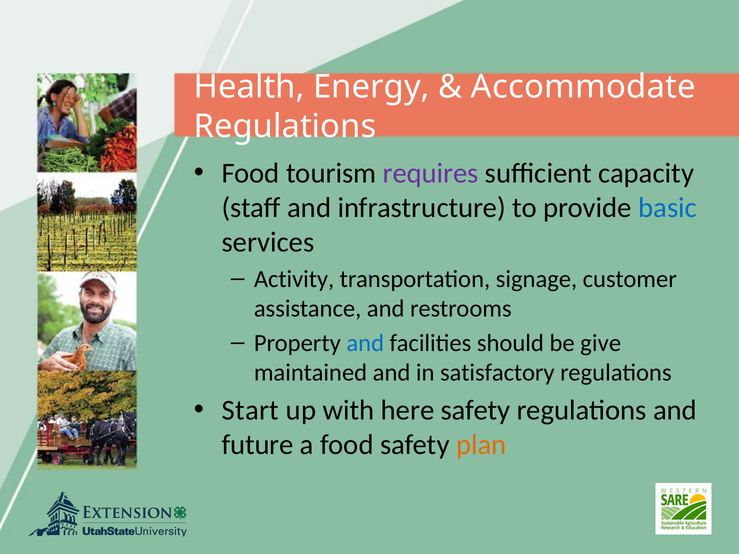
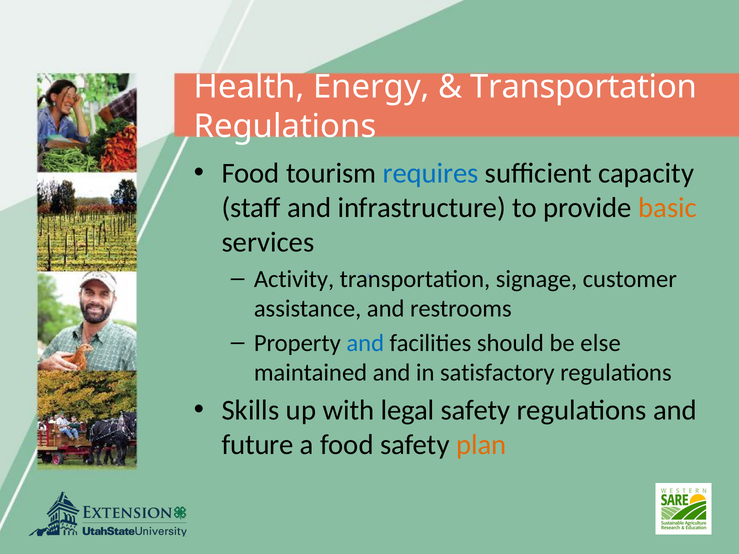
Accommodate at (583, 87): Accommodate -> Transportation
requires colour: purple -> blue
basic colour: blue -> orange
give: give -> else
Start: Start -> Skills
here: here -> legal
